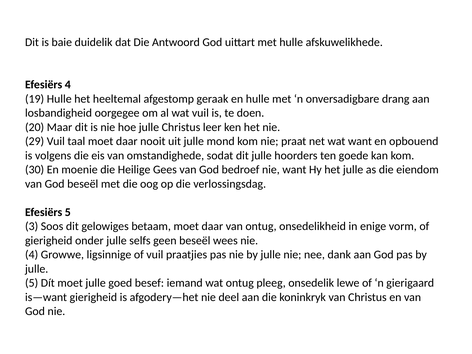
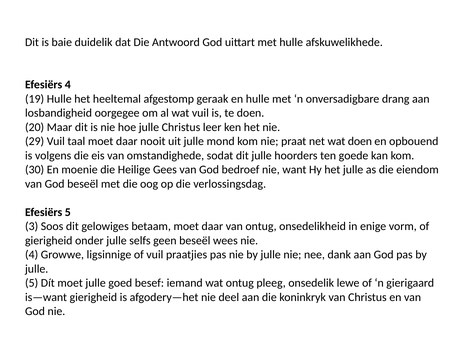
wat want: want -> doen
